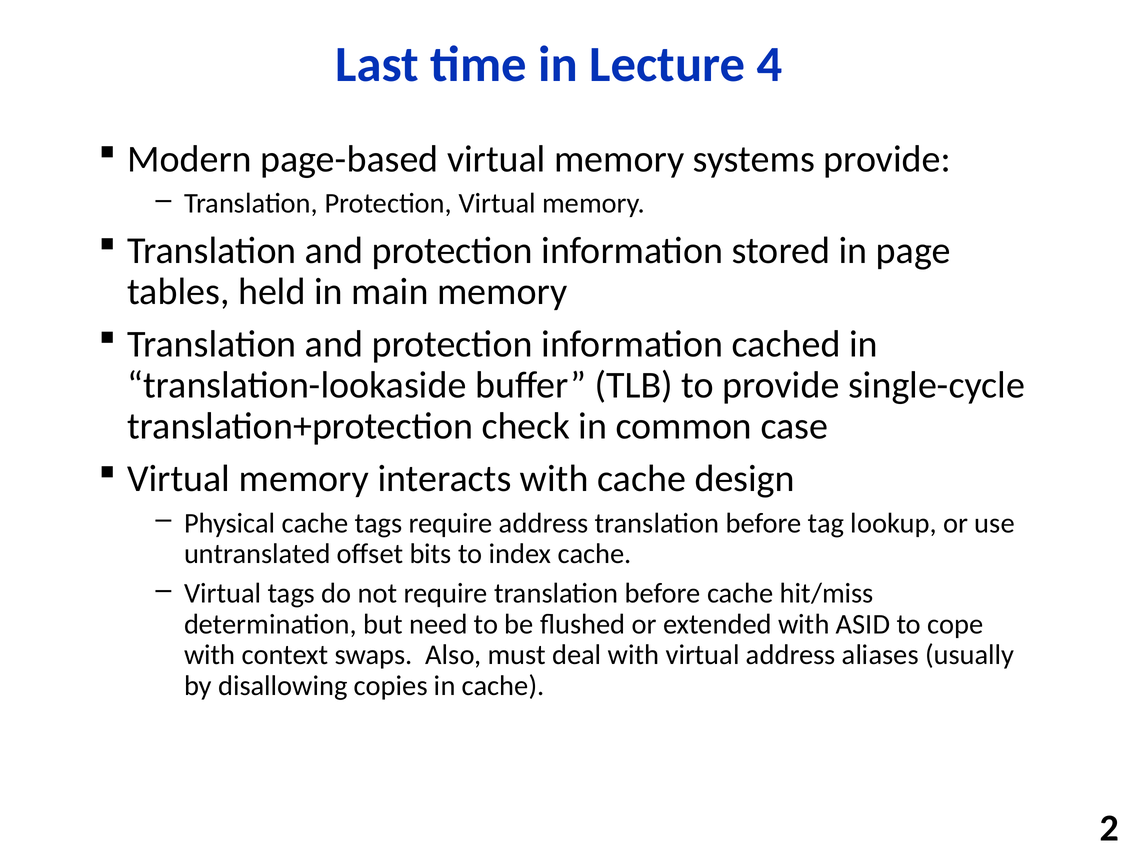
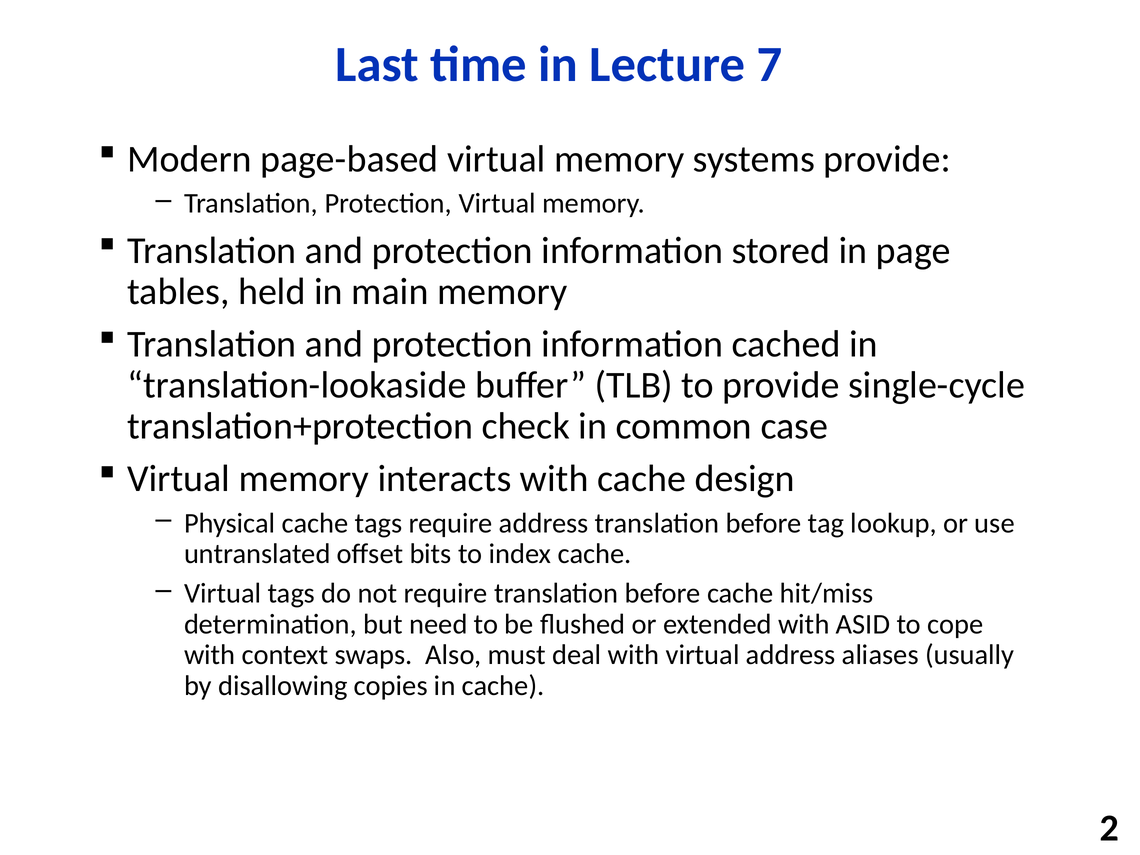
4: 4 -> 7
